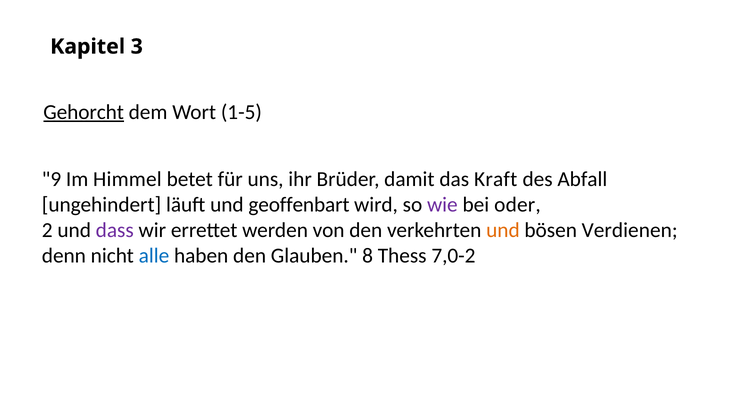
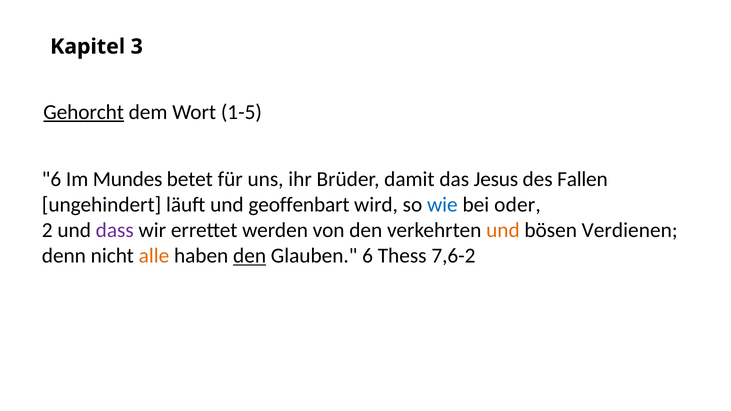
9 at (52, 179): 9 -> 6
Himmel: Himmel -> Mundes
Kraft: Kraft -> Jesus
Abfall: Abfall -> Fallen
wie colour: purple -> blue
alle colour: blue -> orange
den at (250, 256) underline: none -> present
Glauben 8: 8 -> 6
7,0-2: 7,0-2 -> 7,6-2
